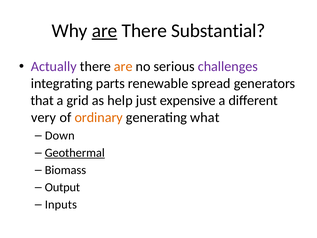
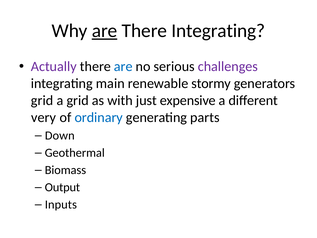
There Substantial: Substantial -> Integrating
are at (123, 67) colour: orange -> blue
parts: parts -> main
spread: spread -> stormy
that at (42, 100): that -> grid
help: help -> with
ordinary colour: orange -> blue
what: what -> parts
Geothermal underline: present -> none
